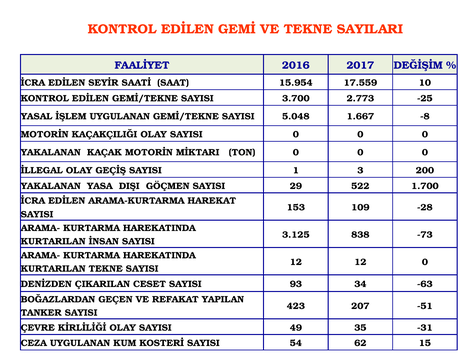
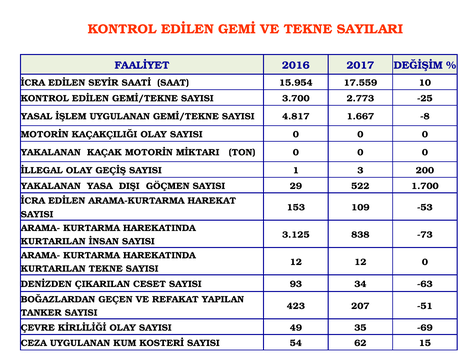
5.048: 5.048 -> 4.817
-28: -28 -> -53
-31: -31 -> -69
